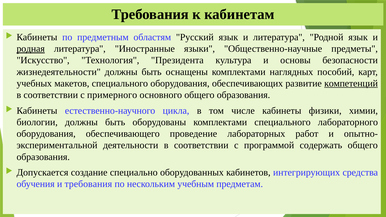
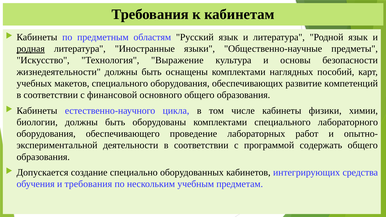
Президента: Президента -> Выражение
компетенций underline: present -> none
примерного: примерного -> финансовой
